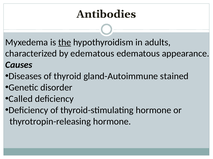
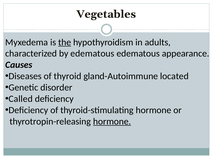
Antibodies: Antibodies -> Vegetables
stained: stained -> located
hormone at (112, 122) underline: none -> present
